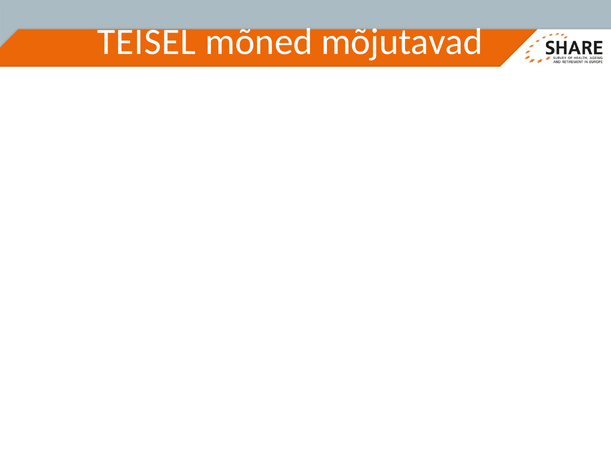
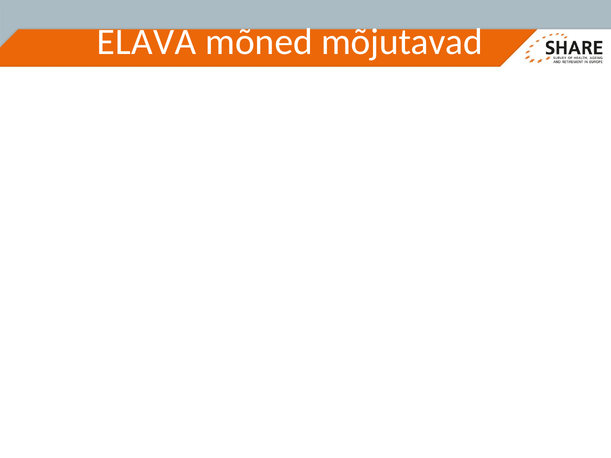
TEISEL: TEISEL -> ELAVA
